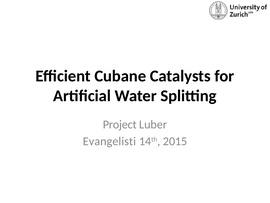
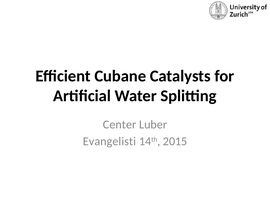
Project: Project -> Center
